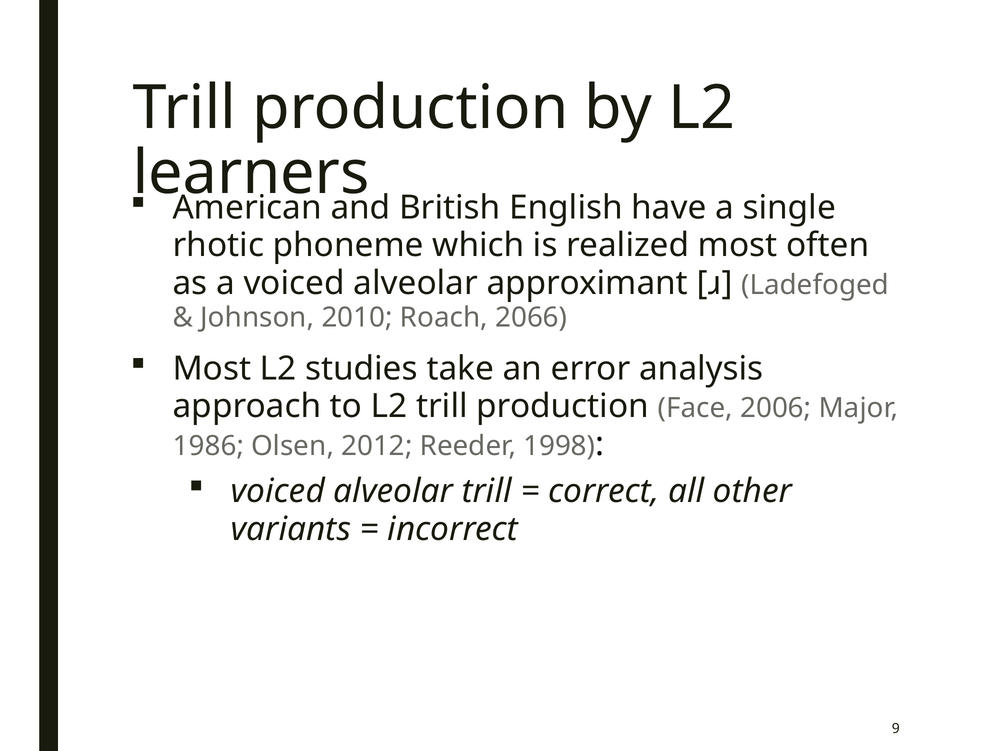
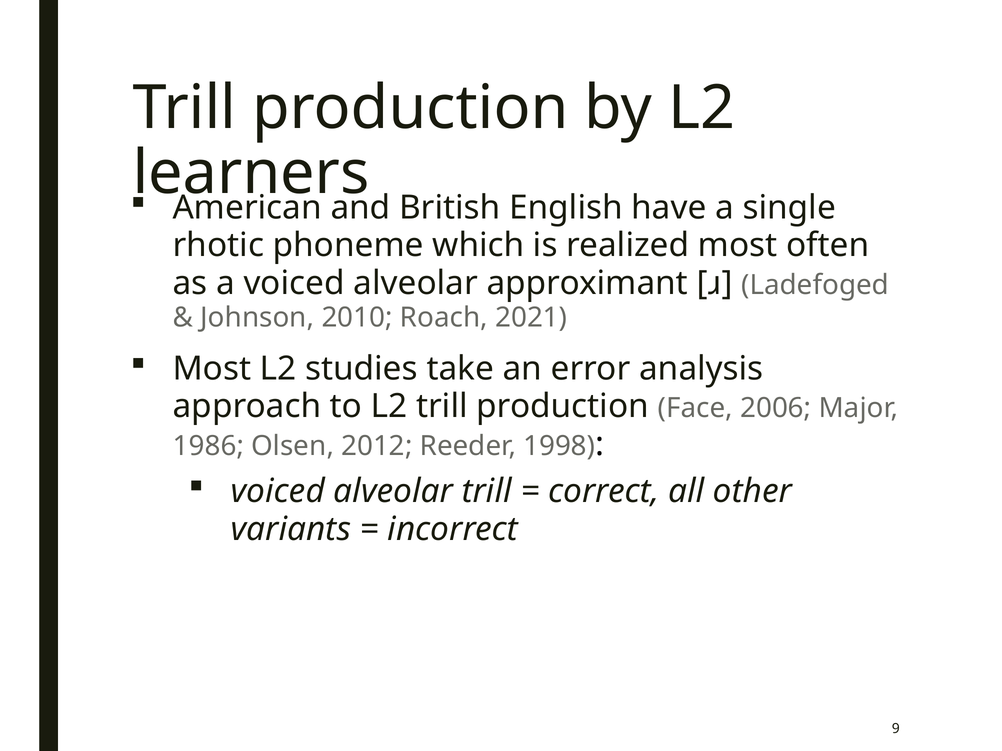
2066: 2066 -> 2021
